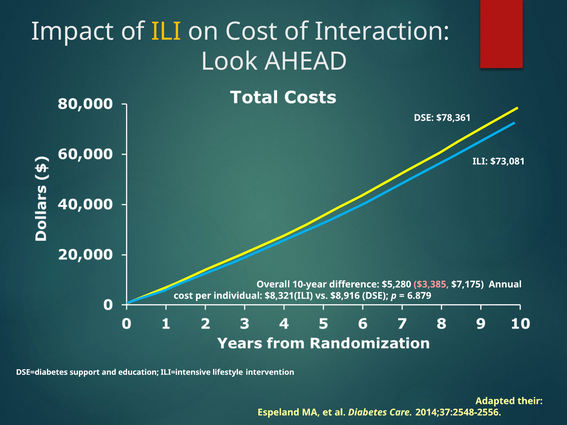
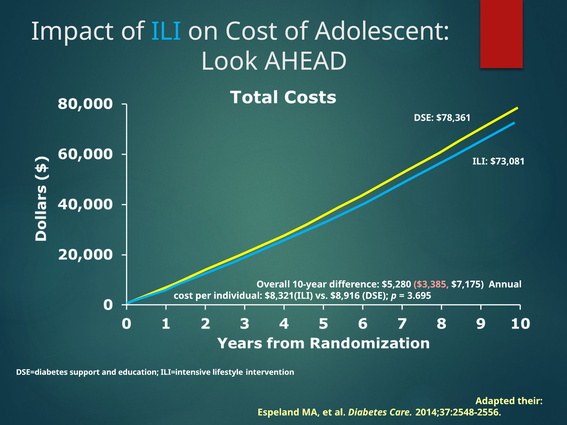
ILI at (166, 31) colour: yellow -> light blue
Interaction: Interaction -> Adolescent
6.879: 6.879 -> 3.695
